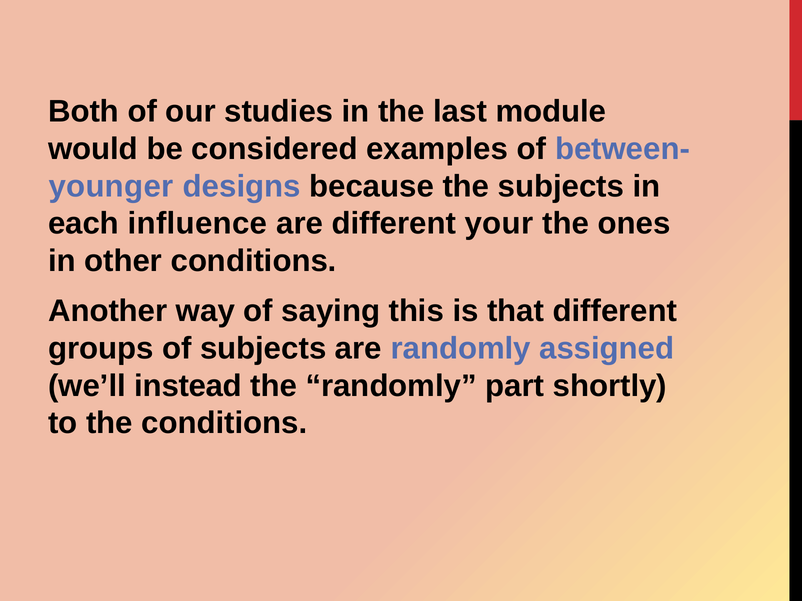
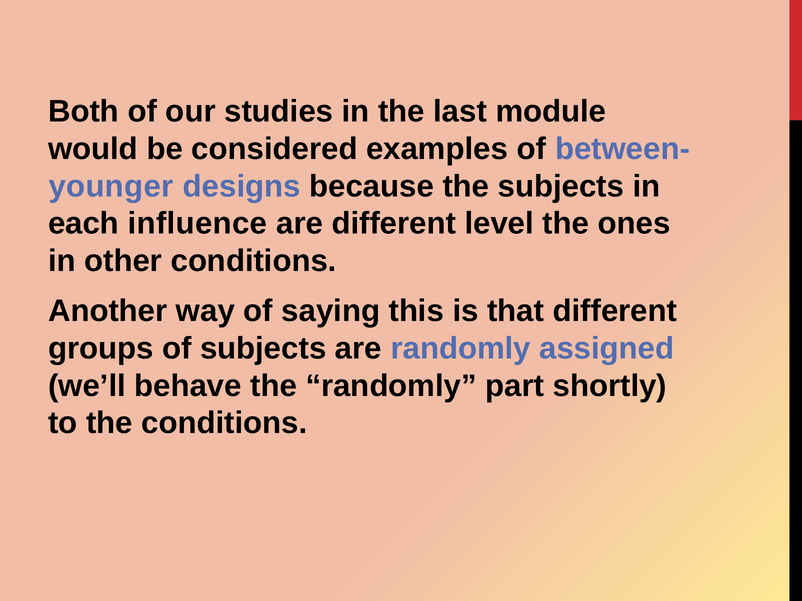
your: your -> level
instead: instead -> behave
